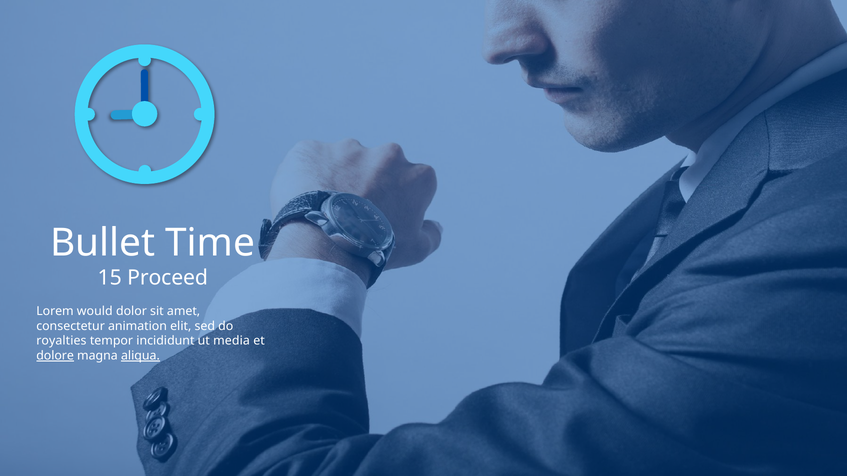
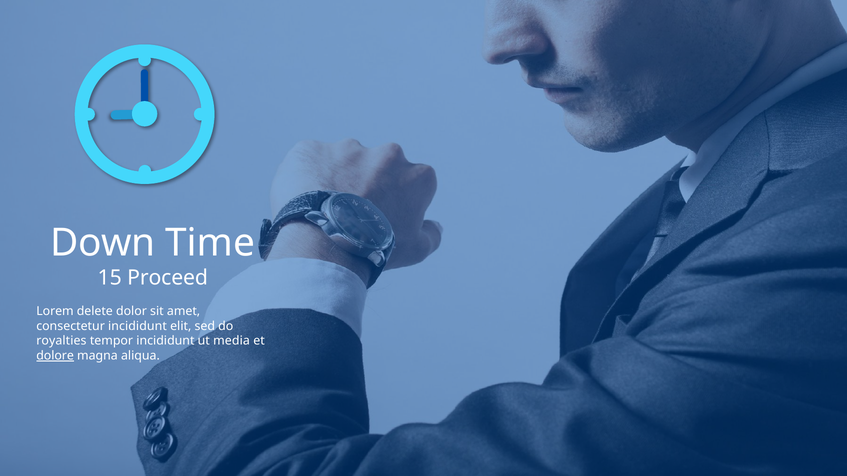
Bullet: Bullet -> Down
would: would -> delete
consectetur animation: animation -> incididunt
aliqua underline: present -> none
